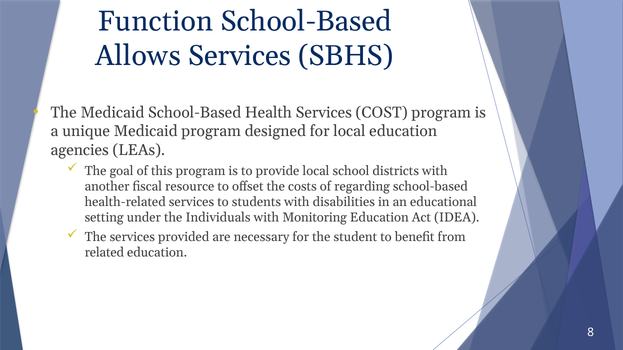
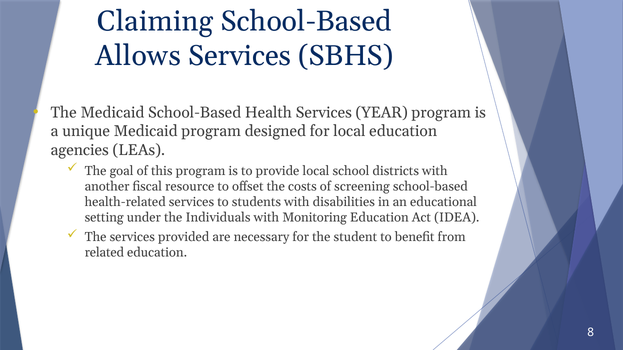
Function: Function -> Claiming
COST: COST -> YEAR
regarding: regarding -> screening
